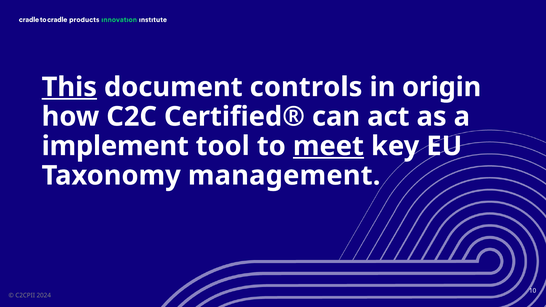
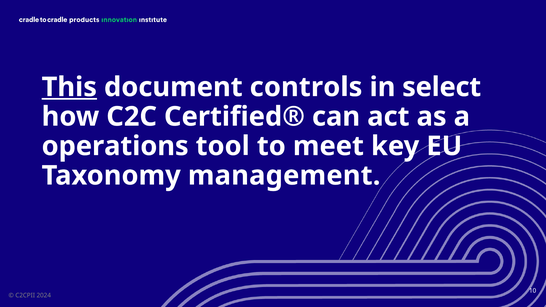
origin: origin -> select
implement: implement -> operations
meet underline: present -> none
